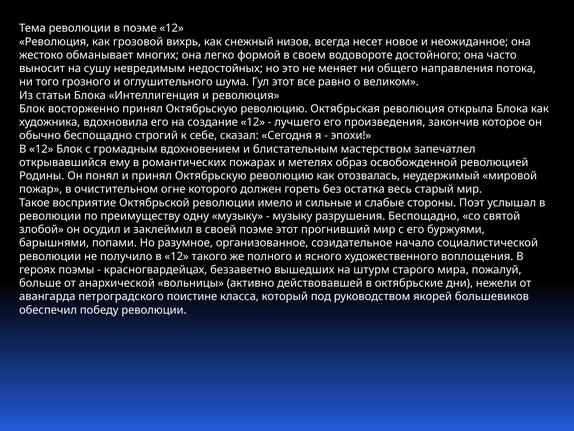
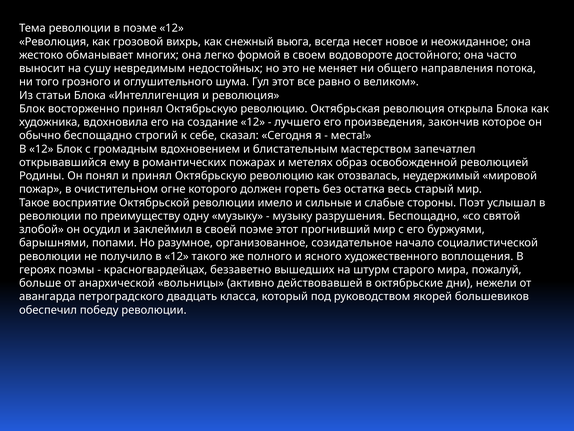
низов: низов -> вьюга
эпохи: эпохи -> места
поистине: поистине -> двадцать
